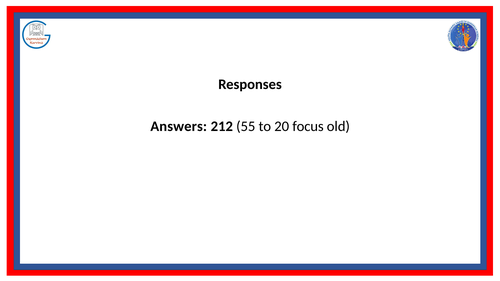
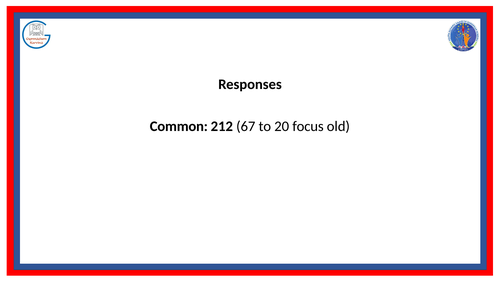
Answers: Answers -> Common
55: 55 -> 67
